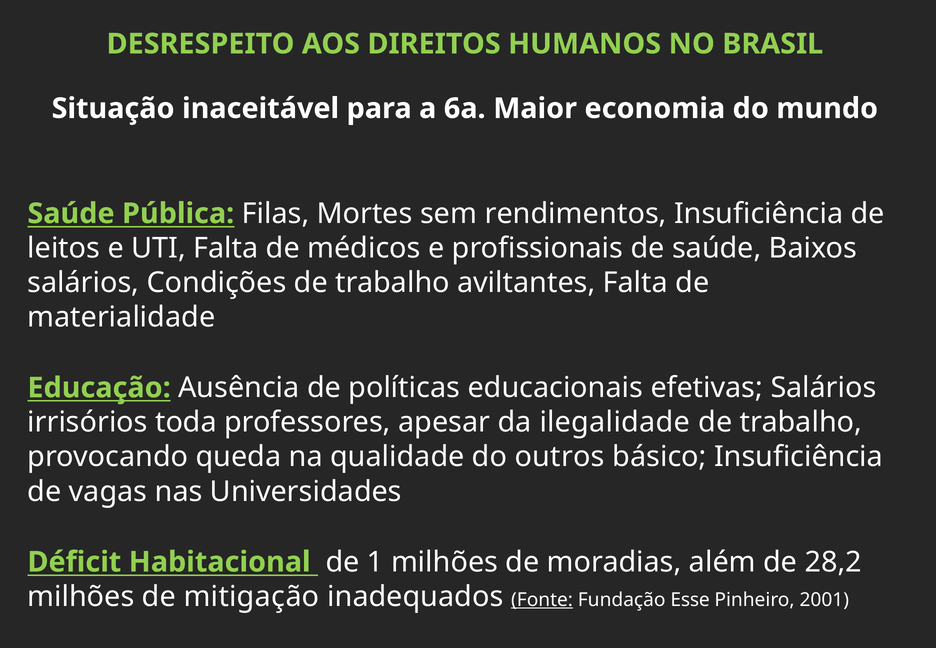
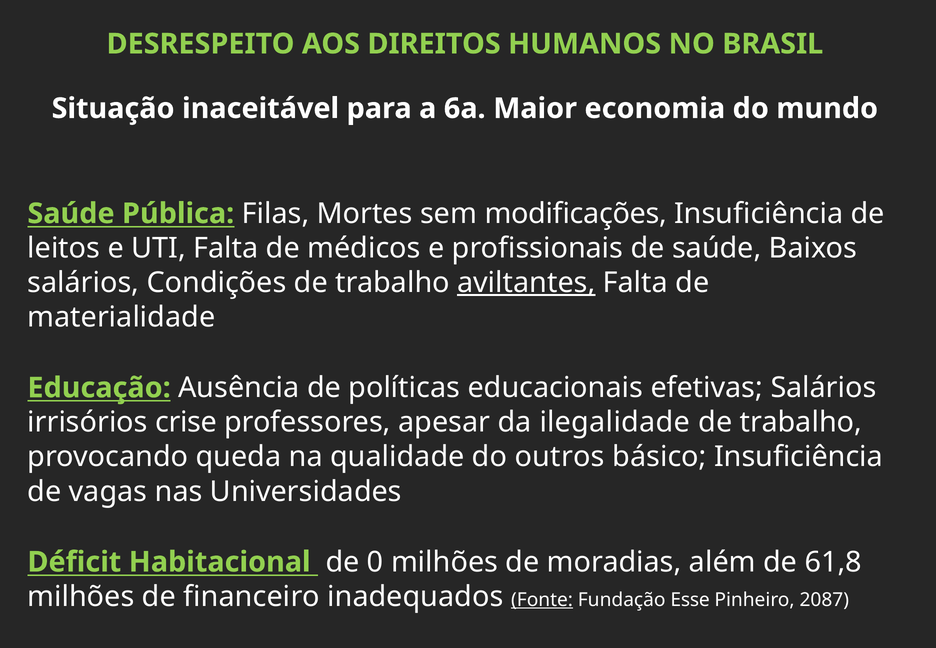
rendimentos: rendimentos -> modificações
aviltantes underline: none -> present
toda: toda -> crise
1: 1 -> 0
28,2: 28,2 -> 61,8
mitigação: mitigação -> financeiro
2001: 2001 -> 2087
